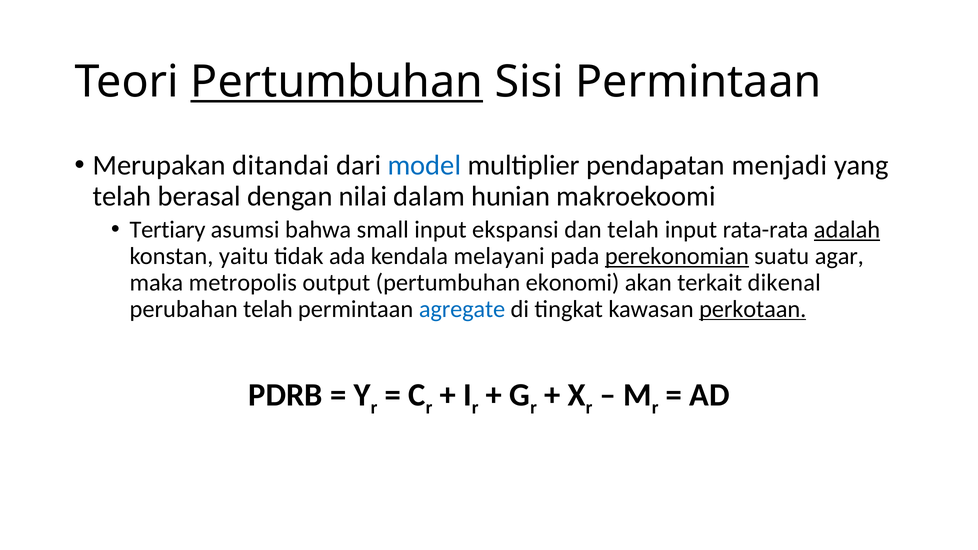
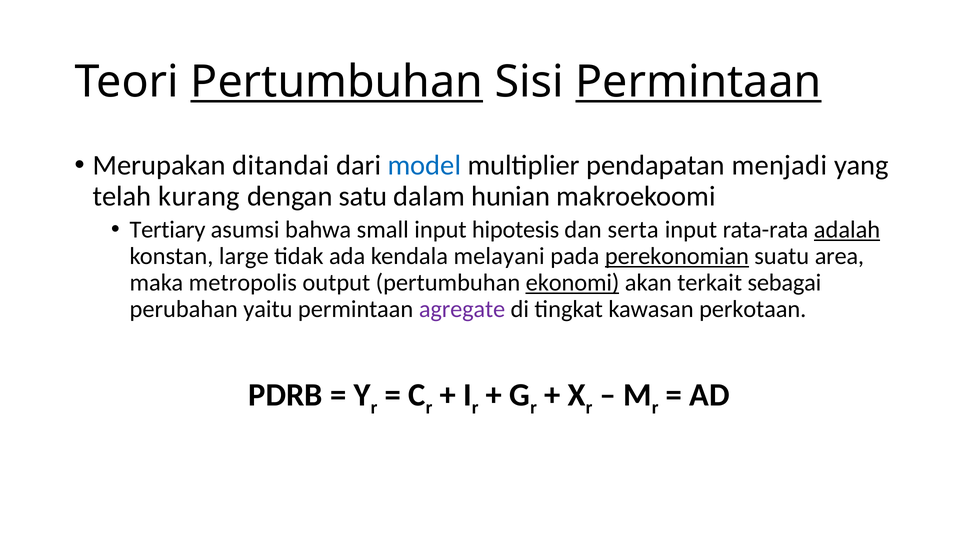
Permintaan at (698, 82) underline: none -> present
berasal: berasal -> kurang
nilai: nilai -> satu
ekspansi: ekspansi -> hipotesis
dan telah: telah -> serta
yaitu: yaitu -> large
agar: agar -> area
ekonomi underline: none -> present
dikenal: dikenal -> sebagai
perubahan telah: telah -> yaitu
agregate colour: blue -> purple
perkotaan underline: present -> none
